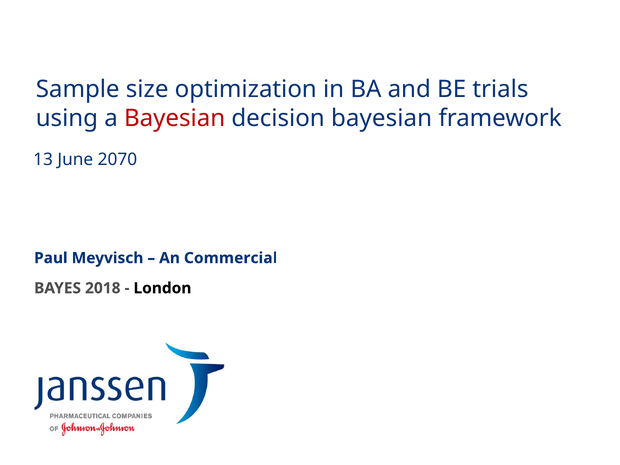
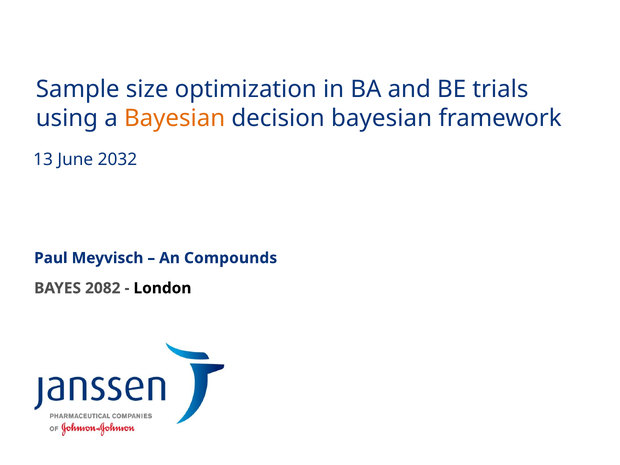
Bayesian at (175, 118) colour: red -> orange
2070: 2070 -> 2032
Commercial: Commercial -> Compounds
2018: 2018 -> 2082
